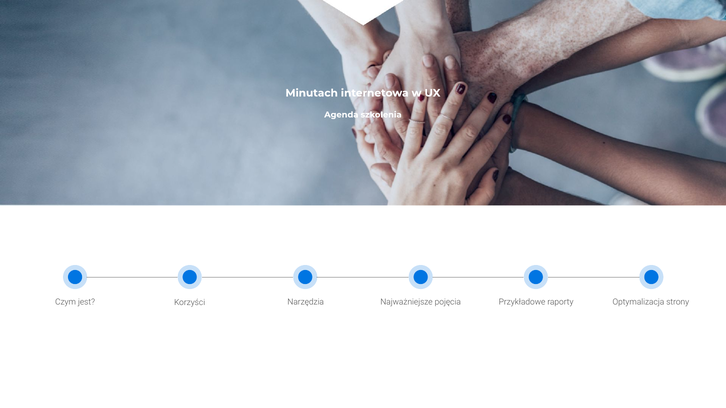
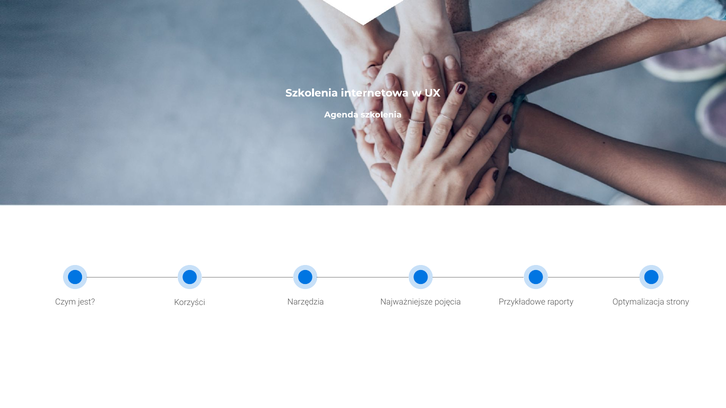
Minutach at (312, 93): Minutach -> Szkolenia
